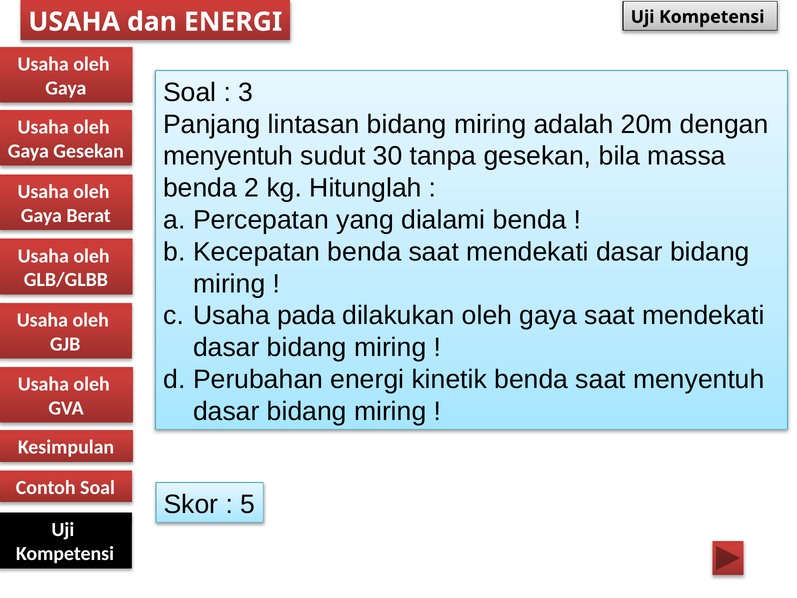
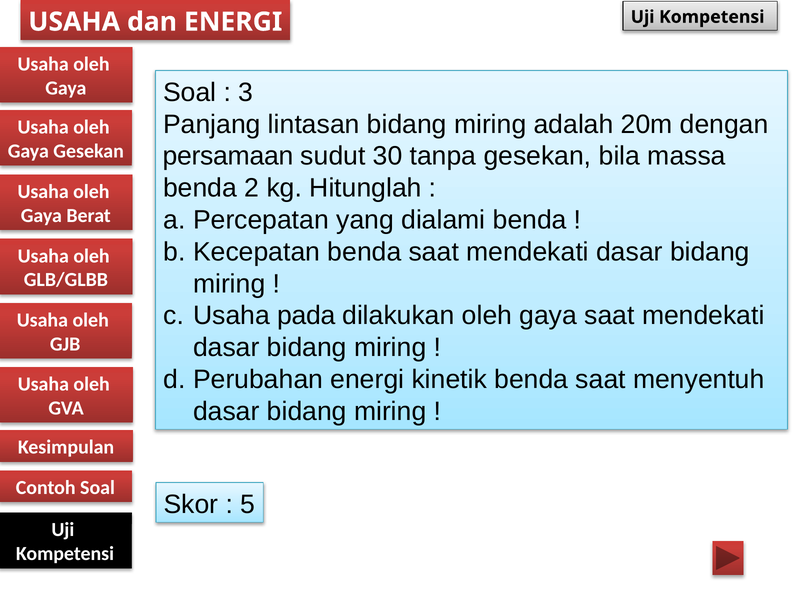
menyentuh at (228, 156): menyentuh -> persamaan
